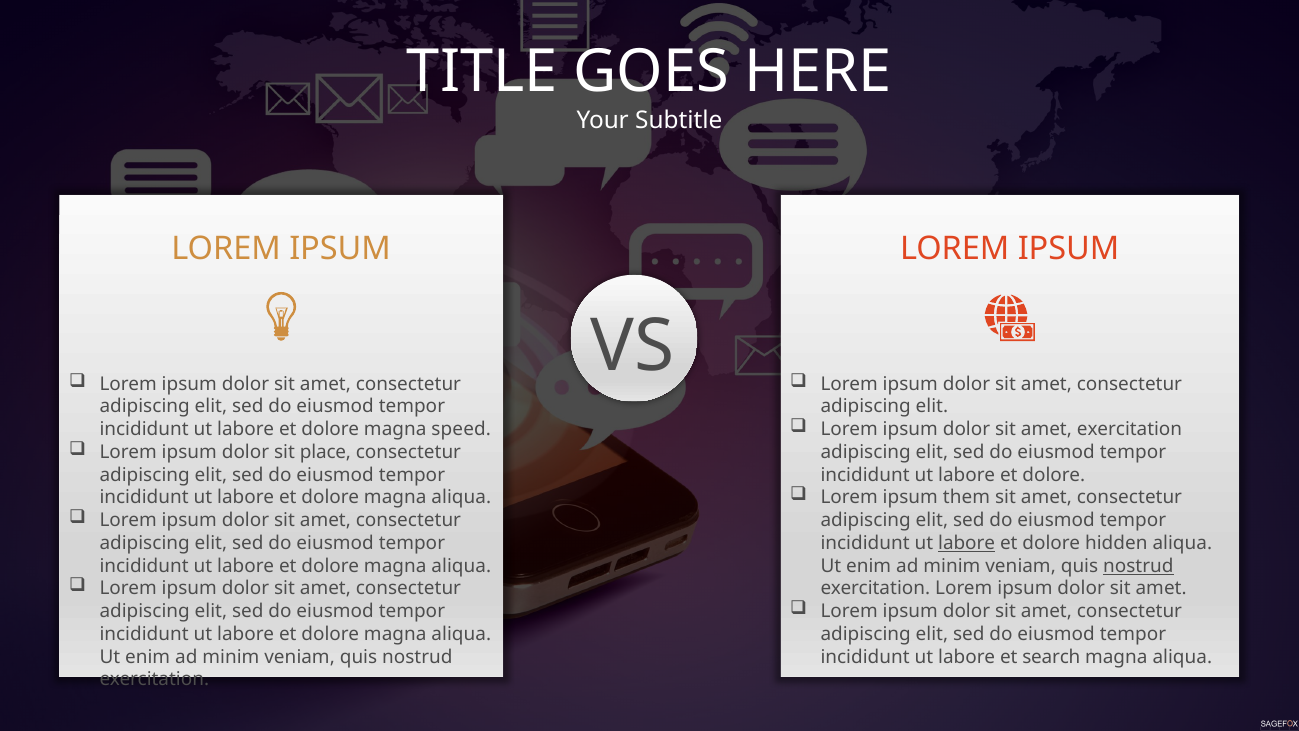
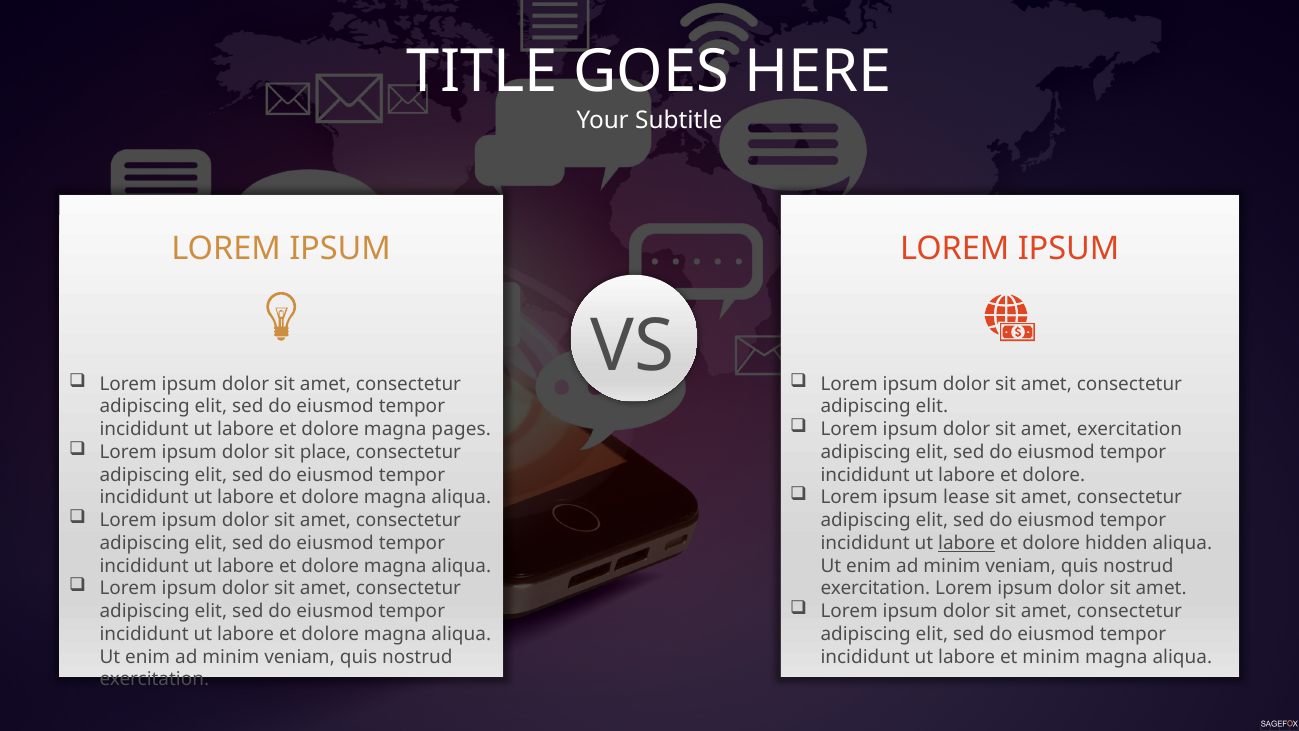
speed: speed -> pages
them: them -> lease
nostrud at (1138, 566) underline: present -> none
et search: search -> minim
